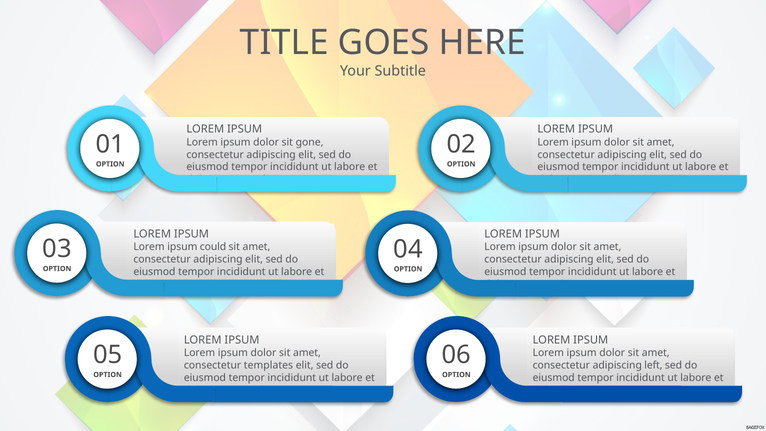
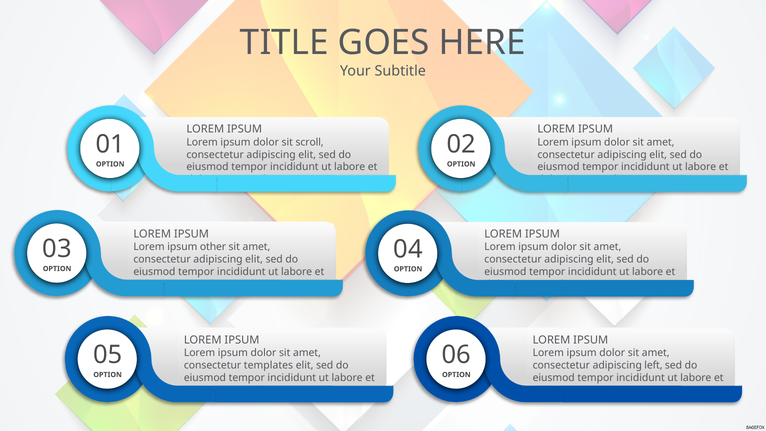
gone: gone -> scroll
could: could -> other
